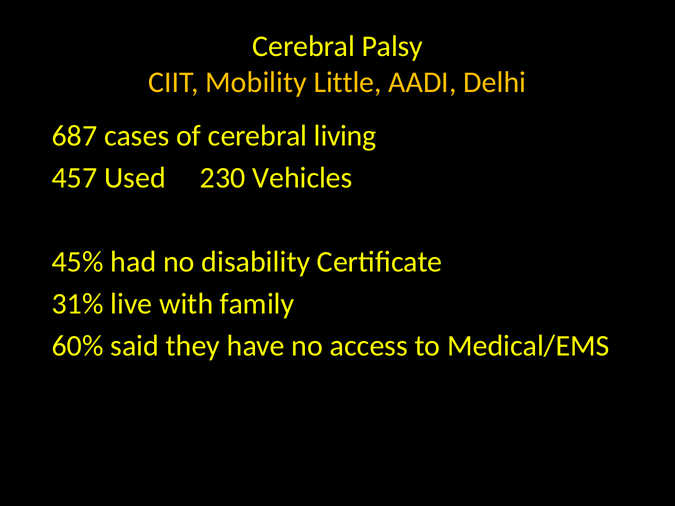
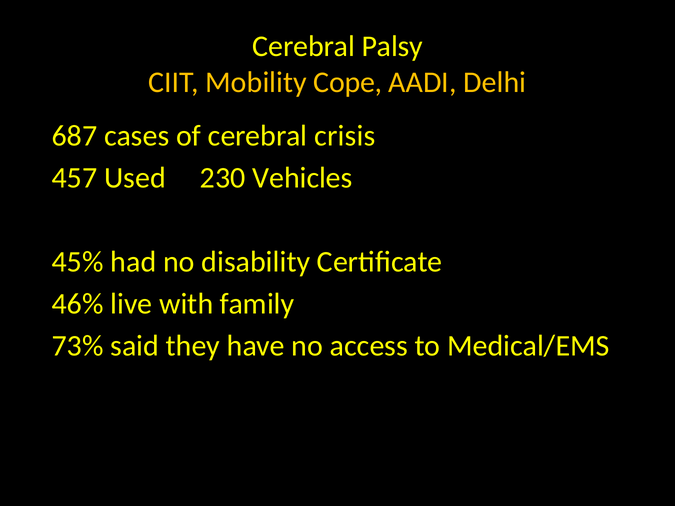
Little: Little -> Cope
living: living -> crisis
31%: 31% -> 46%
60%: 60% -> 73%
